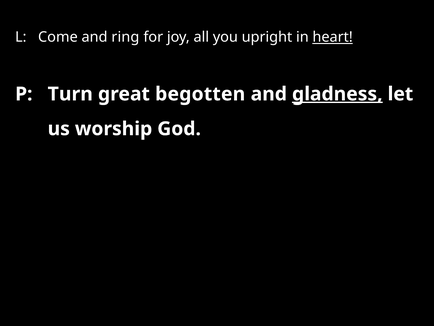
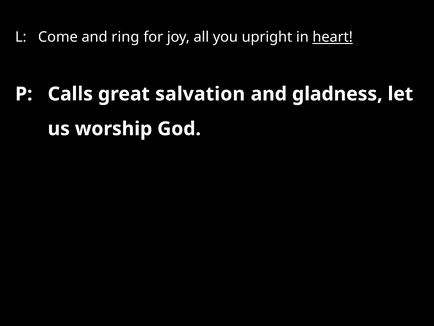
Turn: Turn -> Calls
begotten: begotten -> salvation
gladness underline: present -> none
